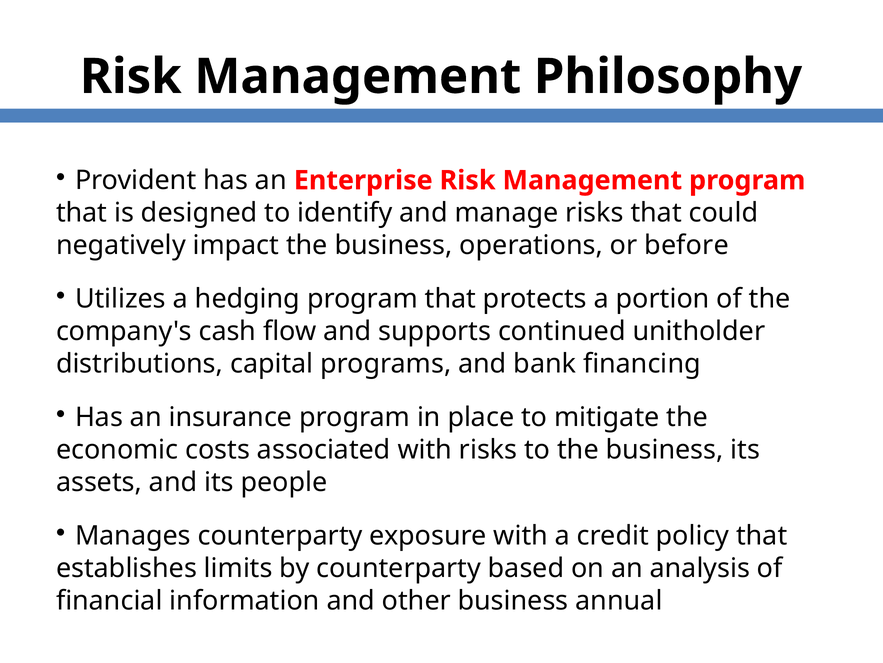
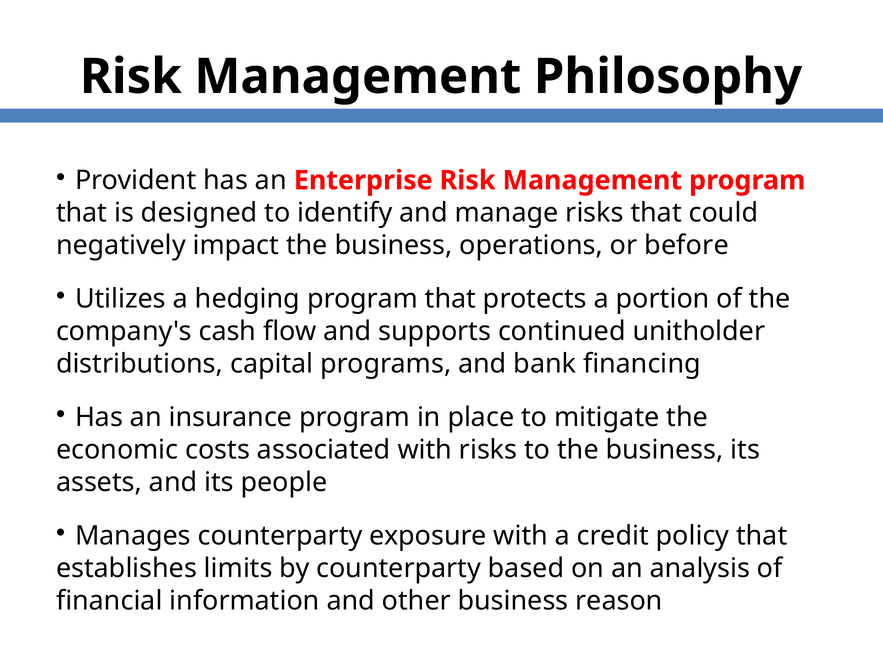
annual: annual -> reason
